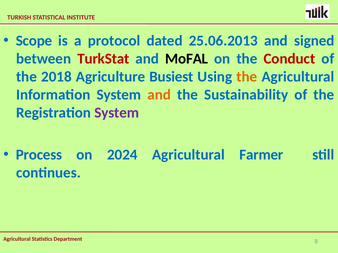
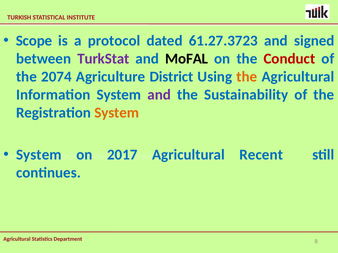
25.06.2013: 25.06.2013 -> 61.27.3723
TurkStat colour: red -> purple
2018: 2018 -> 2074
Busiest: Busiest -> District
and at (159, 95) colour: orange -> purple
System at (117, 113) colour: purple -> orange
Process at (39, 155): Process -> System
2024: 2024 -> 2017
Farmer: Farmer -> Recent
